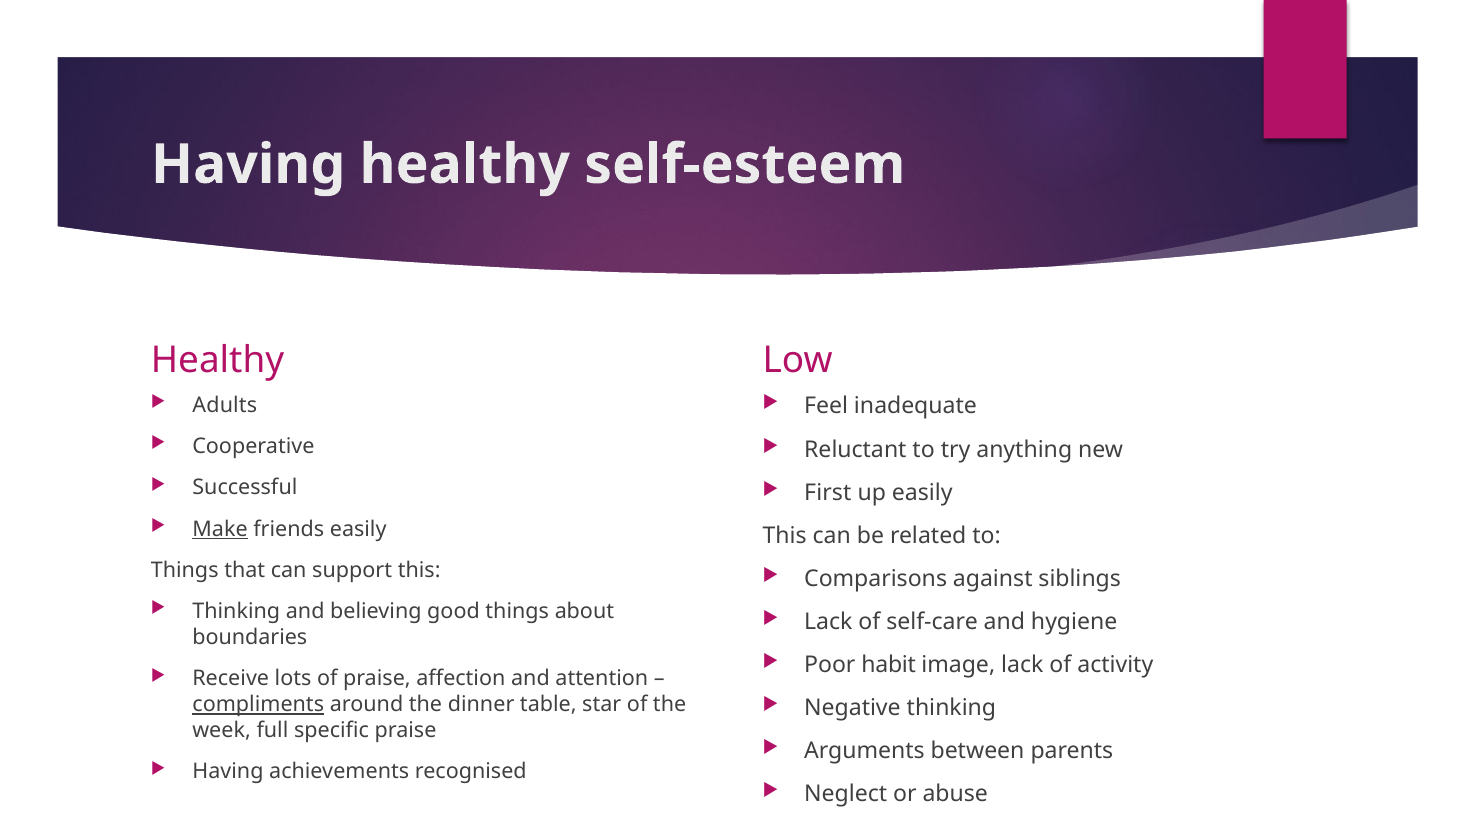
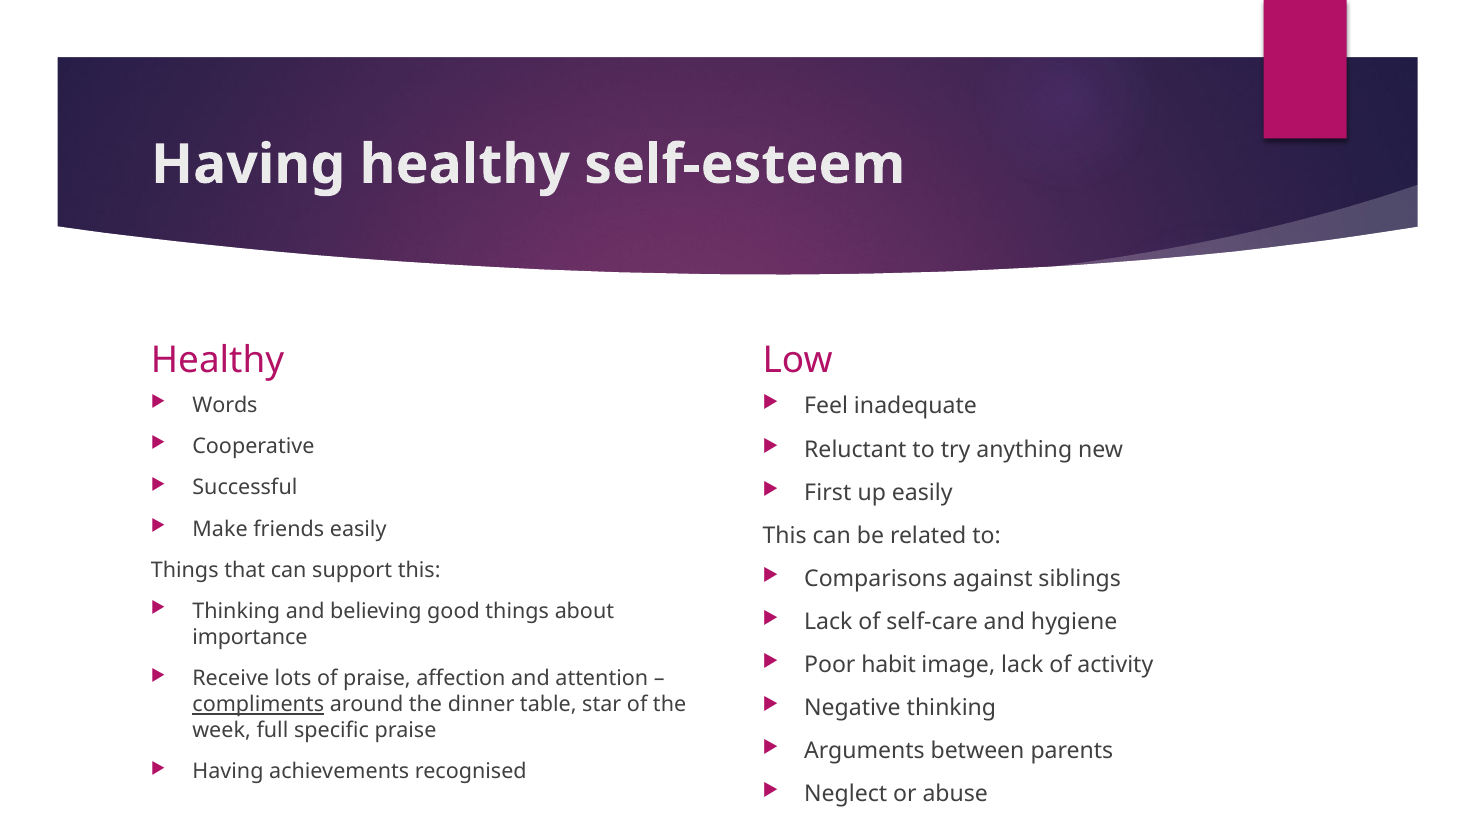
Adults: Adults -> Words
Make underline: present -> none
boundaries: boundaries -> importance
